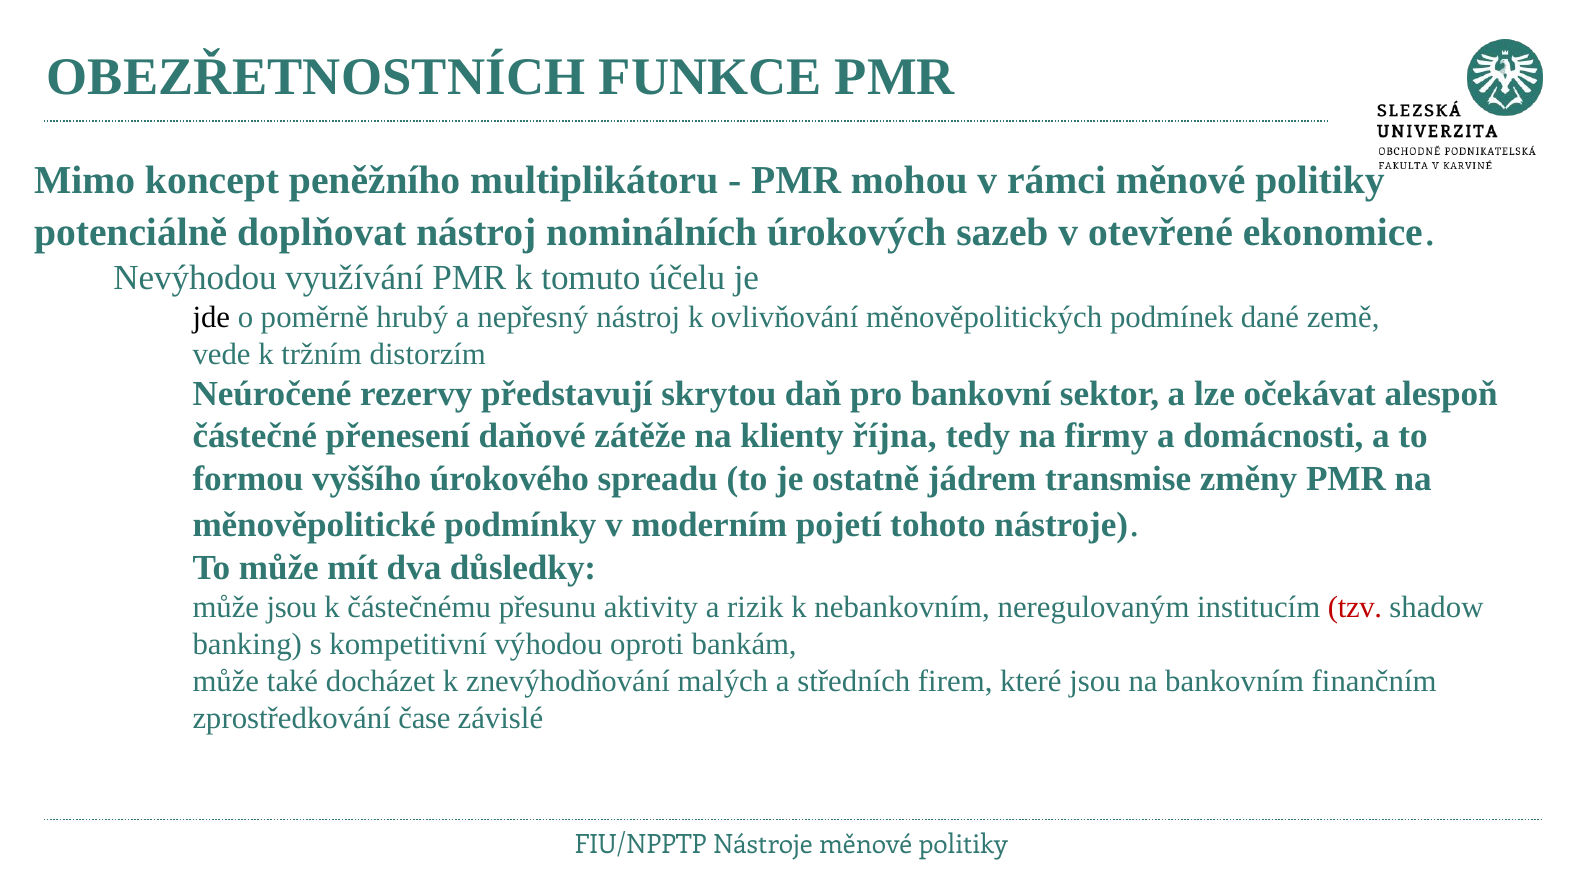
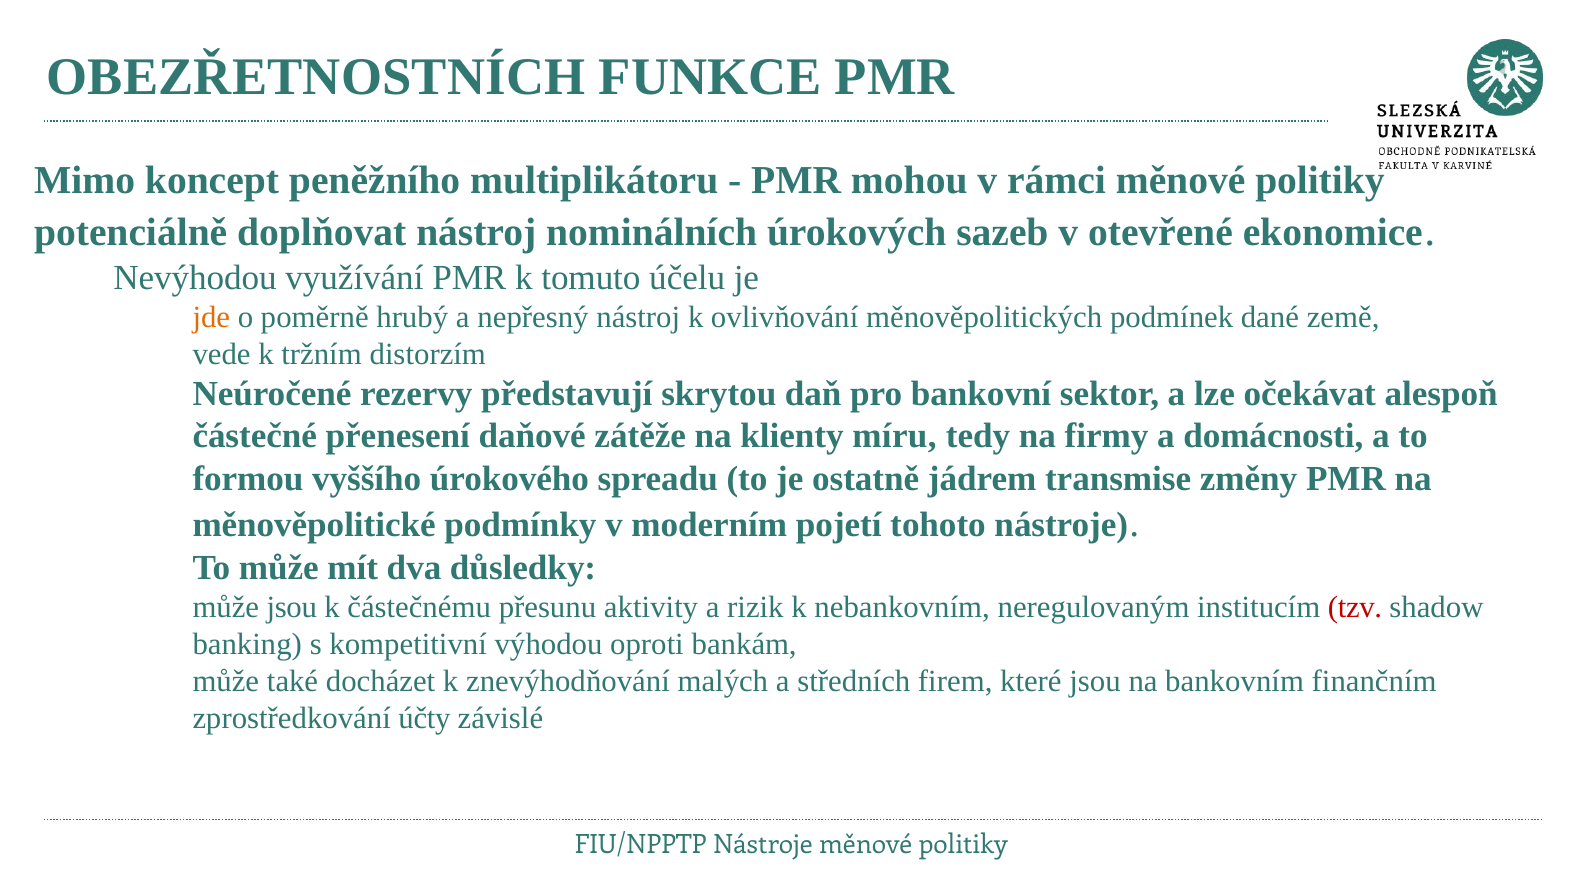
jde colour: black -> orange
října: října -> míru
čase: čase -> účty
